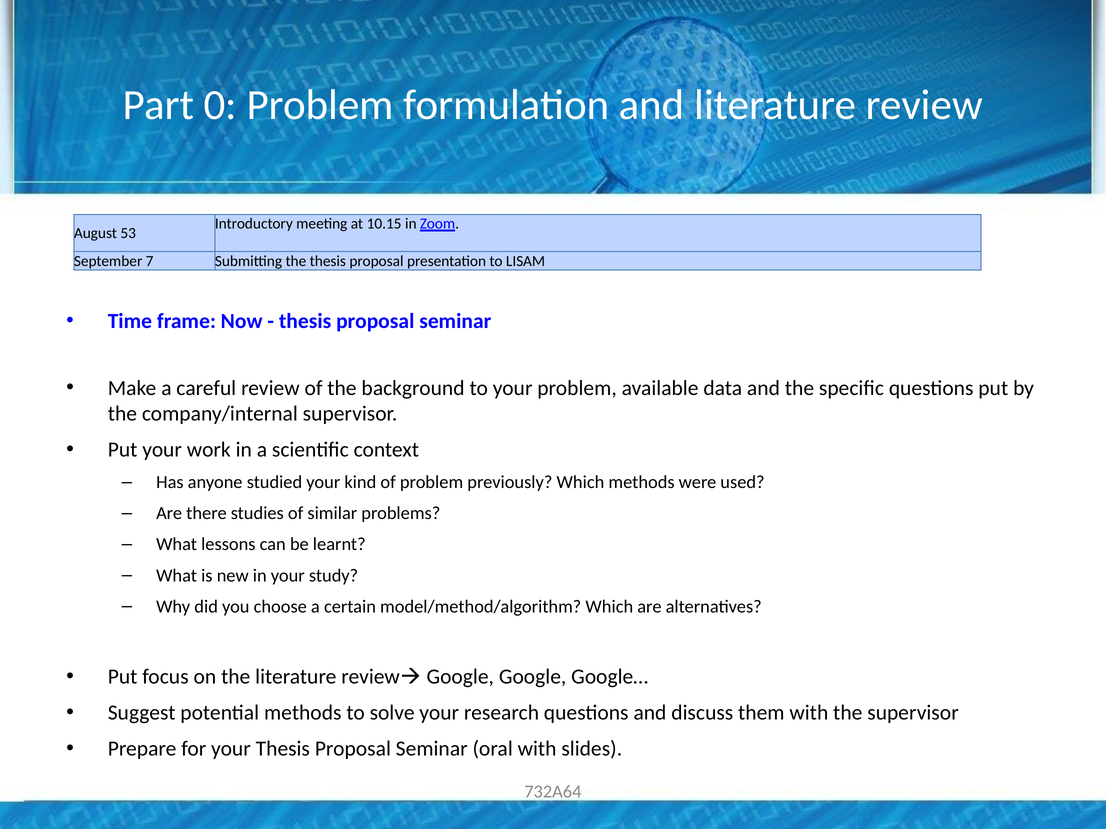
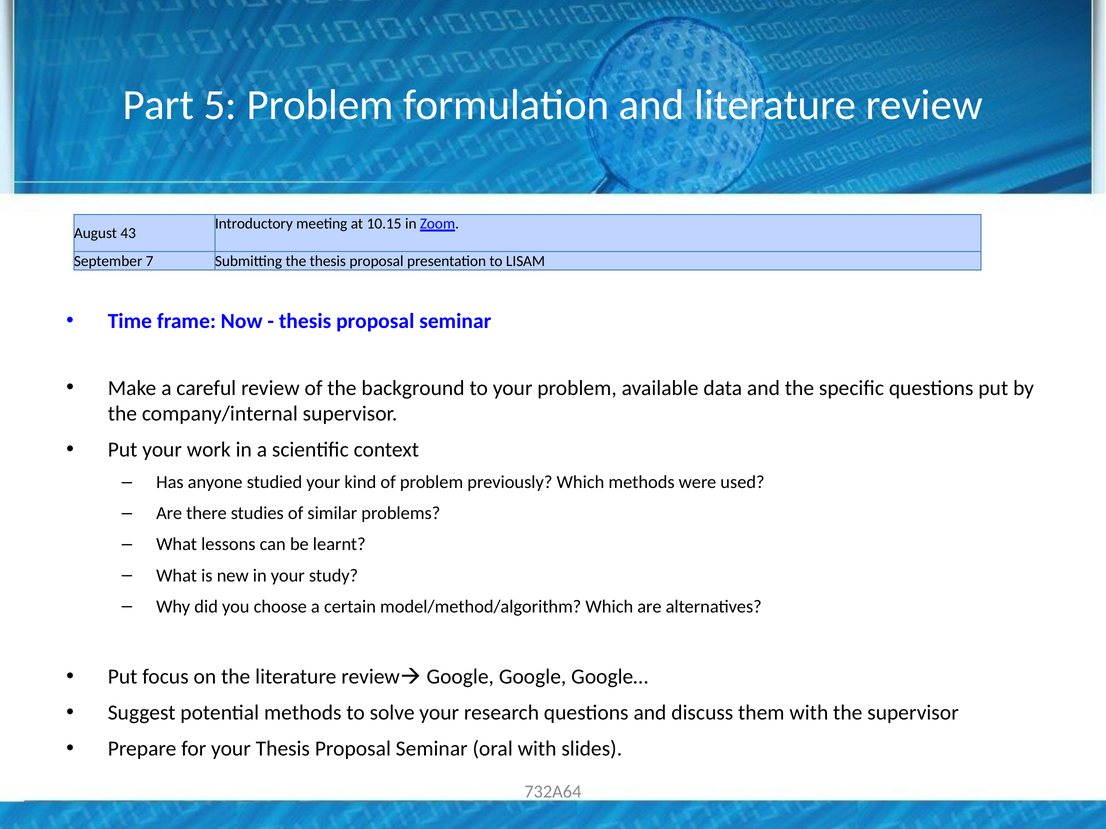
0: 0 -> 5
53: 53 -> 43
